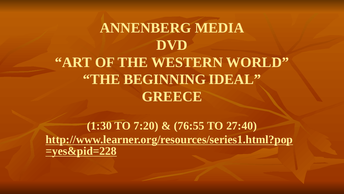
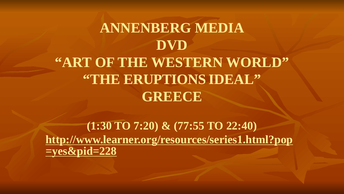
BEGINNING: BEGINNING -> ERUPTIONS
76:55: 76:55 -> 77:55
27:40: 27:40 -> 22:40
